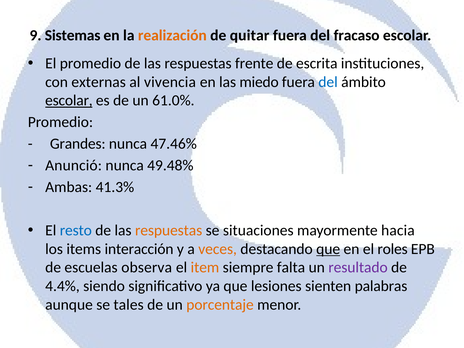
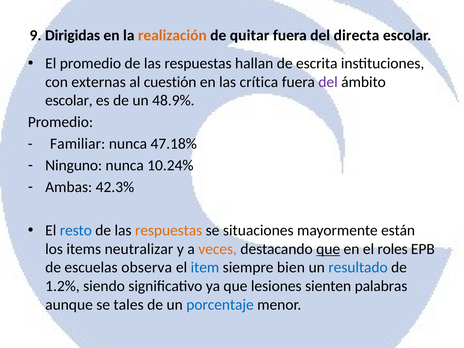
Sistemas: Sistemas -> Dirigidas
fracaso: fracaso -> directa
frente: frente -> hallan
vivencia: vivencia -> cuestión
miedo: miedo -> crítica
del at (328, 82) colour: blue -> purple
escolar at (69, 101) underline: present -> none
61.0%: 61.0% -> 48.9%
Grandes: Grandes -> Familiar
47.46%: 47.46% -> 47.18%
Anunció: Anunció -> Ninguno
49.48%: 49.48% -> 10.24%
41.3%: 41.3% -> 42.3%
hacia: hacia -> están
interacción: interacción -> neutralizar
item colour: orange -> blue
falta: falta -> bien
resultado colour: purple -> blue
4.4%: 4.4% -> 1.2%
porcentaje colour: orange -> blue
